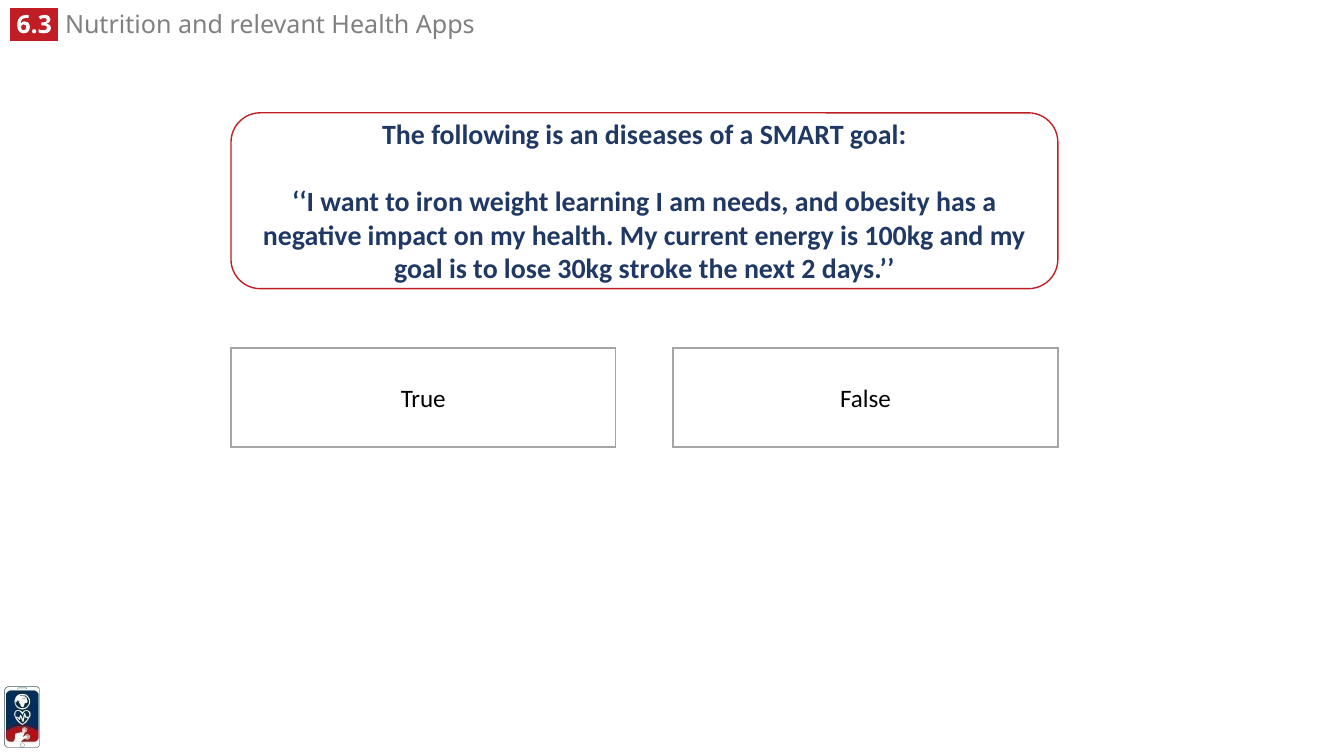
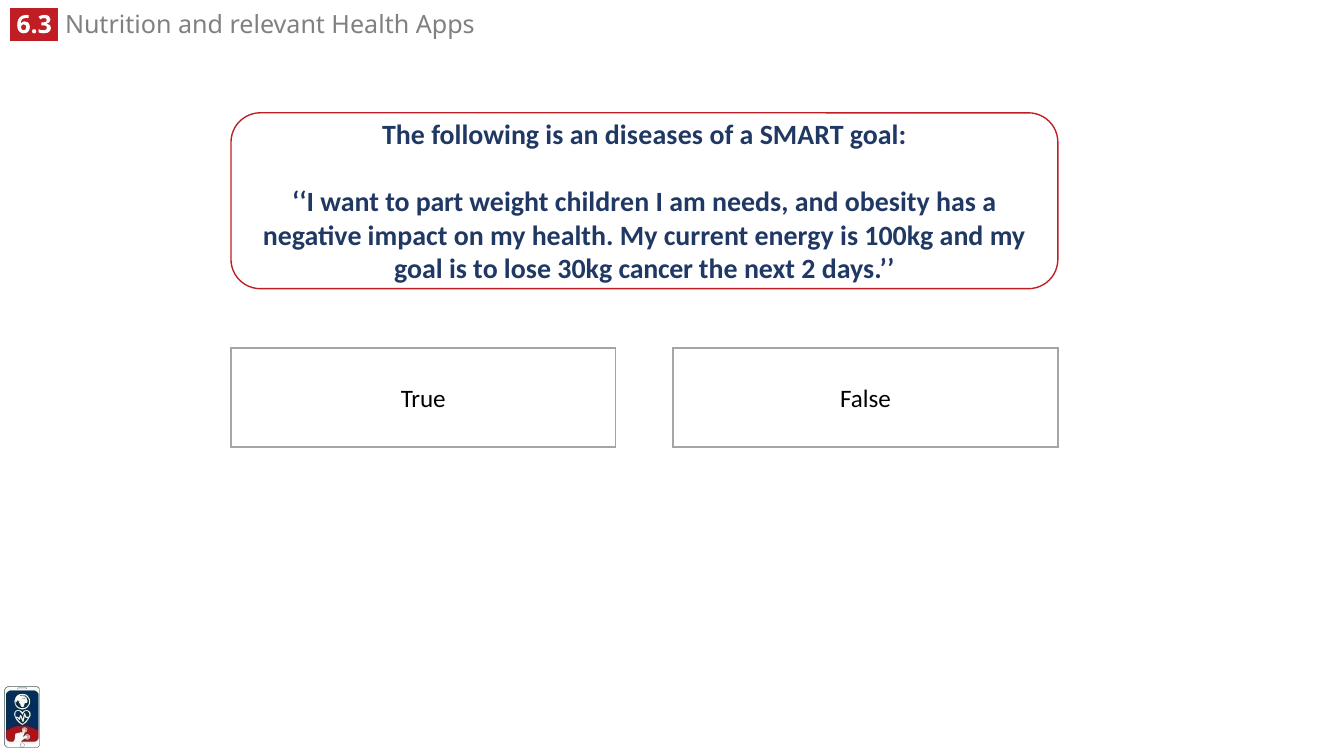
iron: iron -> part
learning: learning -> children
stroke: stroke -> cancer
